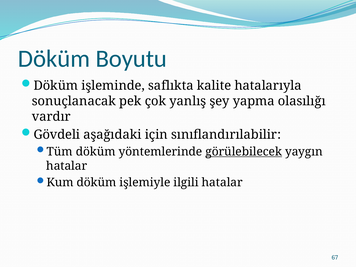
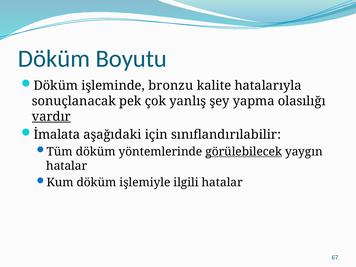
saflıkta: saflıkta -> bronzu
vardır underline: none -> present
Gövdeli: Gövdeli -> İmalata
